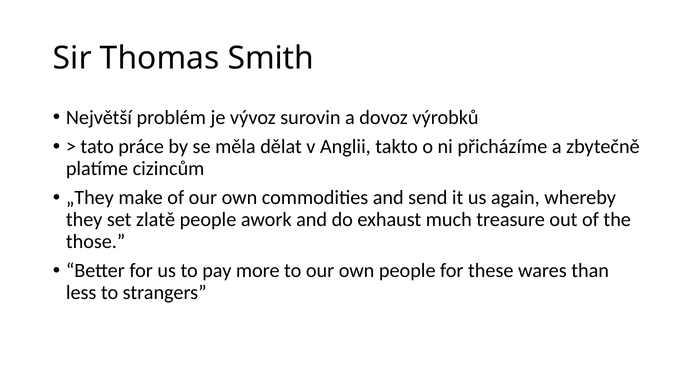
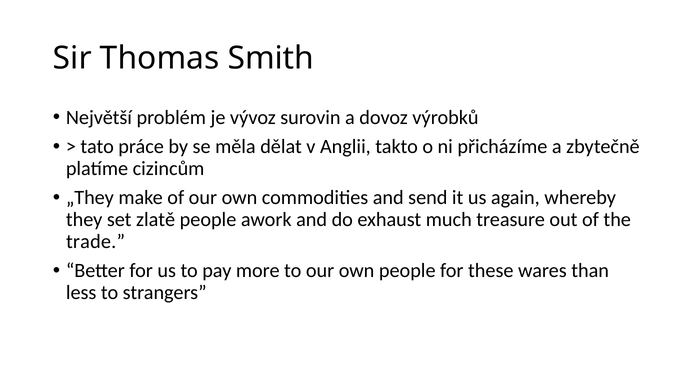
those: those -> trade
